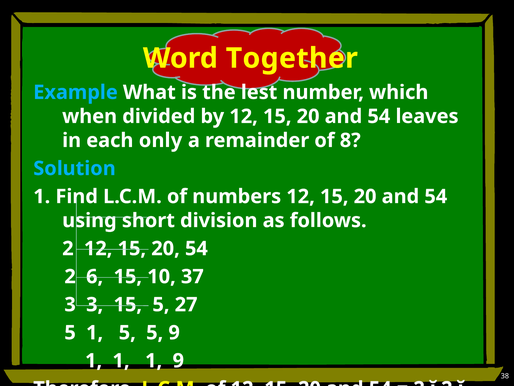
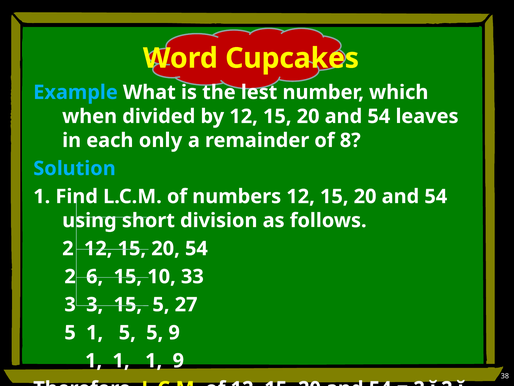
Together: Together -> Cupcakes
37: 37 -> 33
